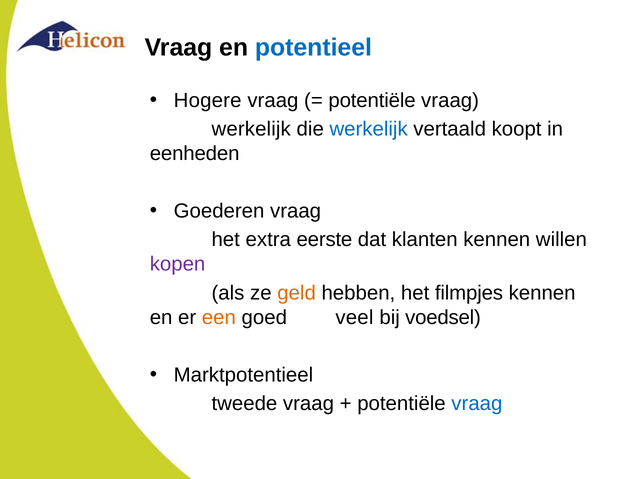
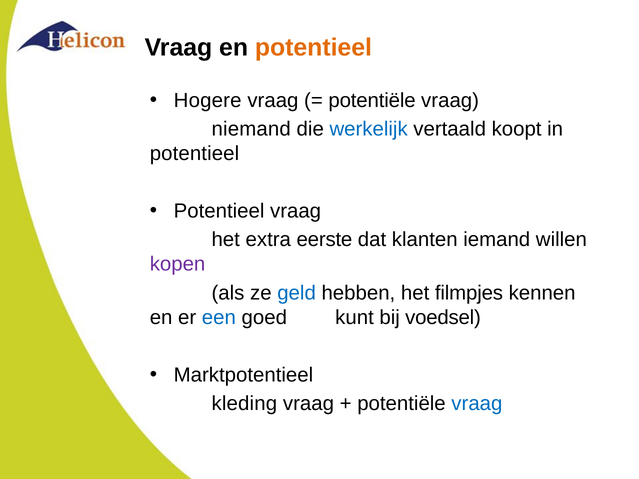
potentieel at (313, 48) colour: blue -> orange
werkelijk at (251, 129): werkelijk -> niemand
eenheden at (195, 154): eenheden -> potentieel
Goederen at (219, 211): Goederen -> Potentieel
klanten kennen: kennen -> iemand
geld colour: orange -> blue
een colour: orange -> blue
veel: veel -> kunt
tweede: tweede -> kleding
